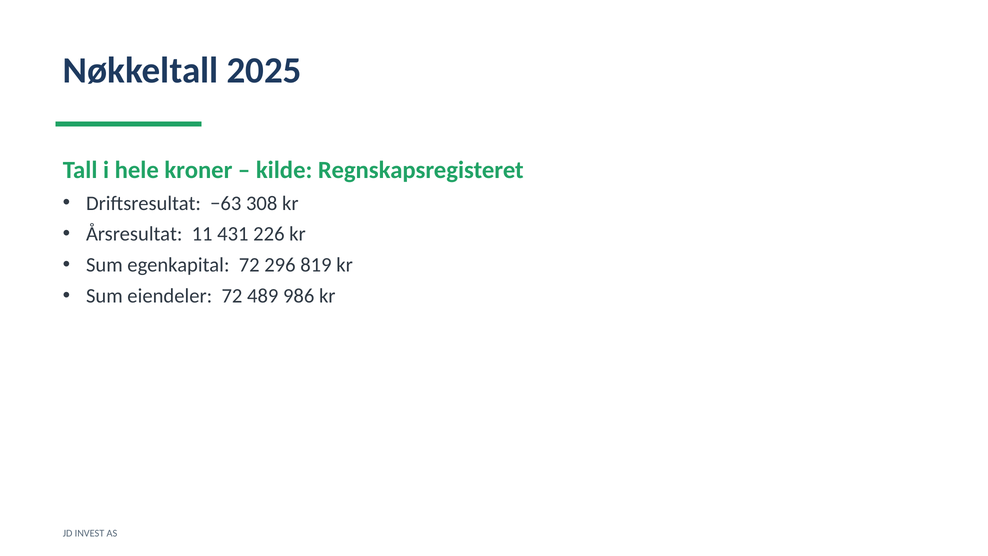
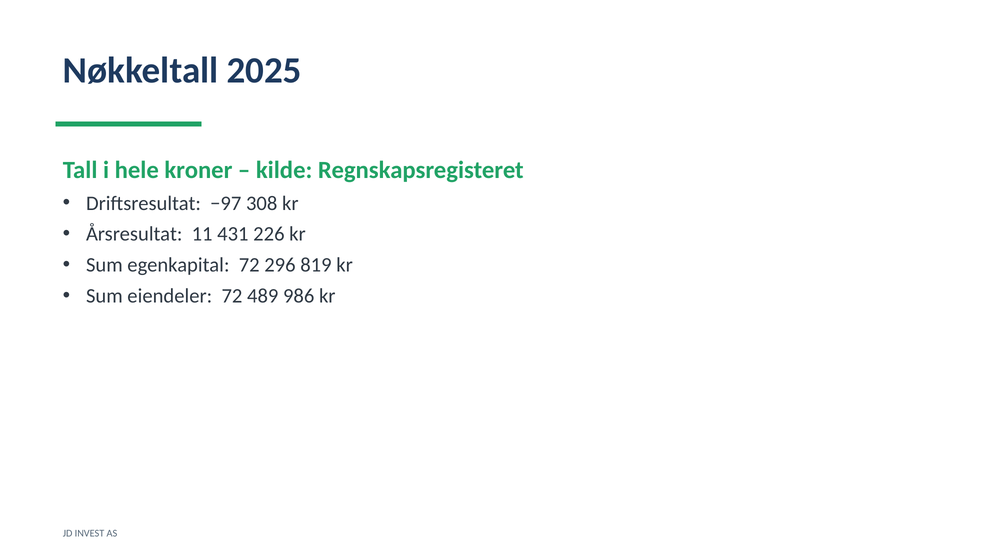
−63: −63 -> −97
